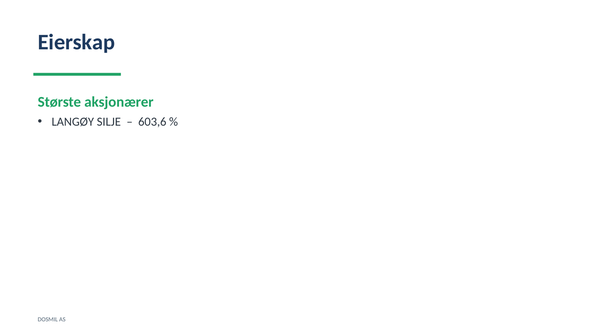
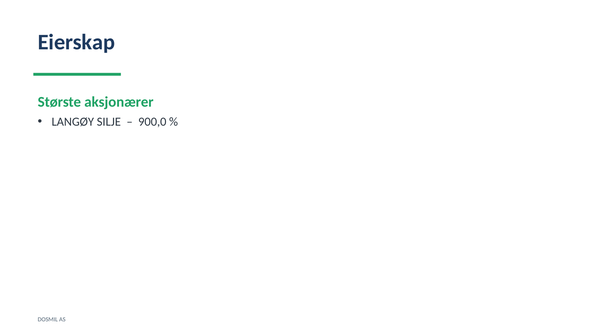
603,6: 603,6 -> 900,0
